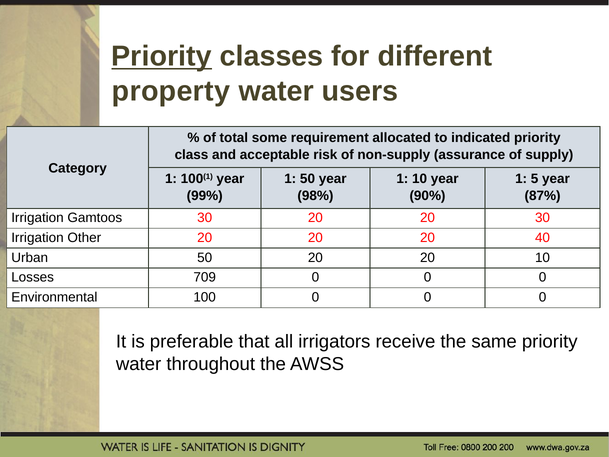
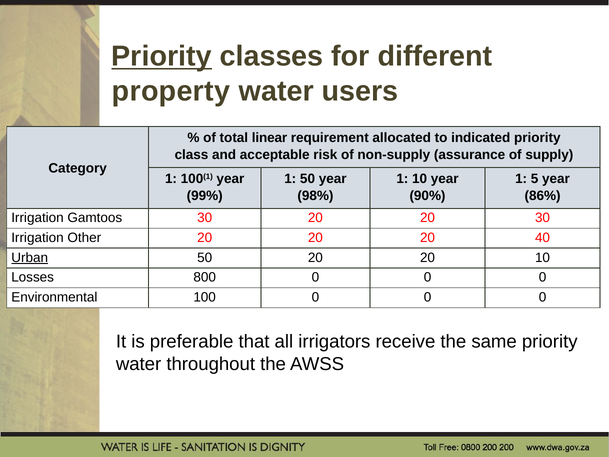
some: some -> linear
87%: 87% -> 86%
Urban underline: none -> present
709: 709 -> 800
